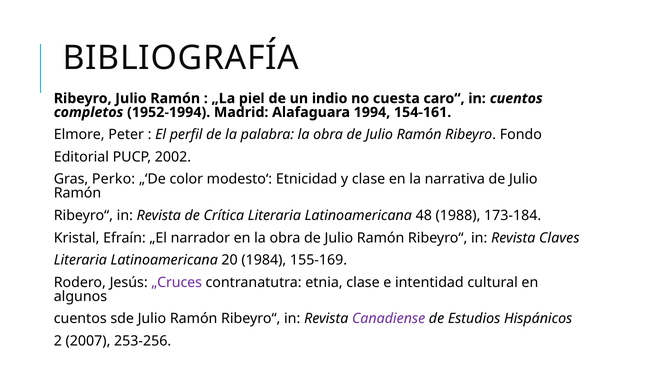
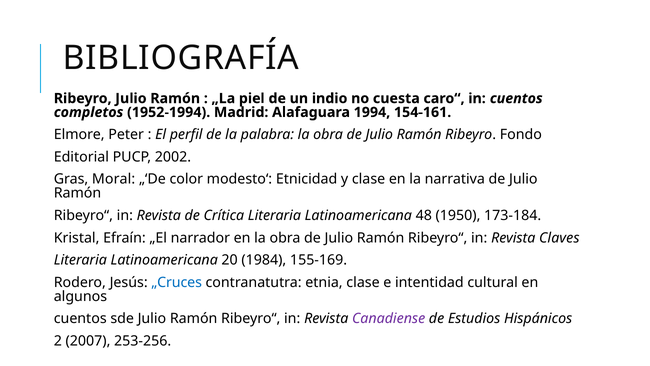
Perko: Perko -> Moral
1988: 1988 -> 1950
„Cruces colour: purple -> blue
